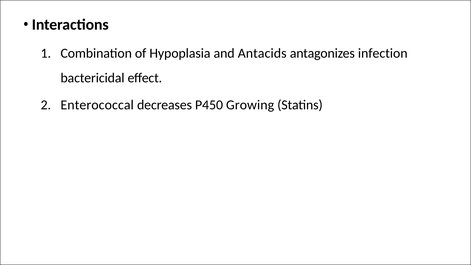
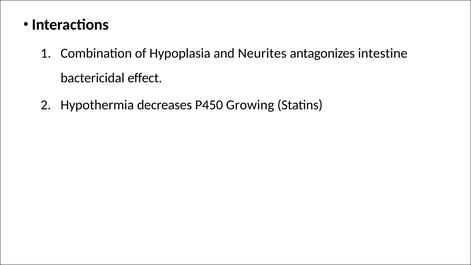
Antacids: Antacids -> Neurites
infection: infection -> intestine
Enterococcal: Enterococcal -> Hypothermia
